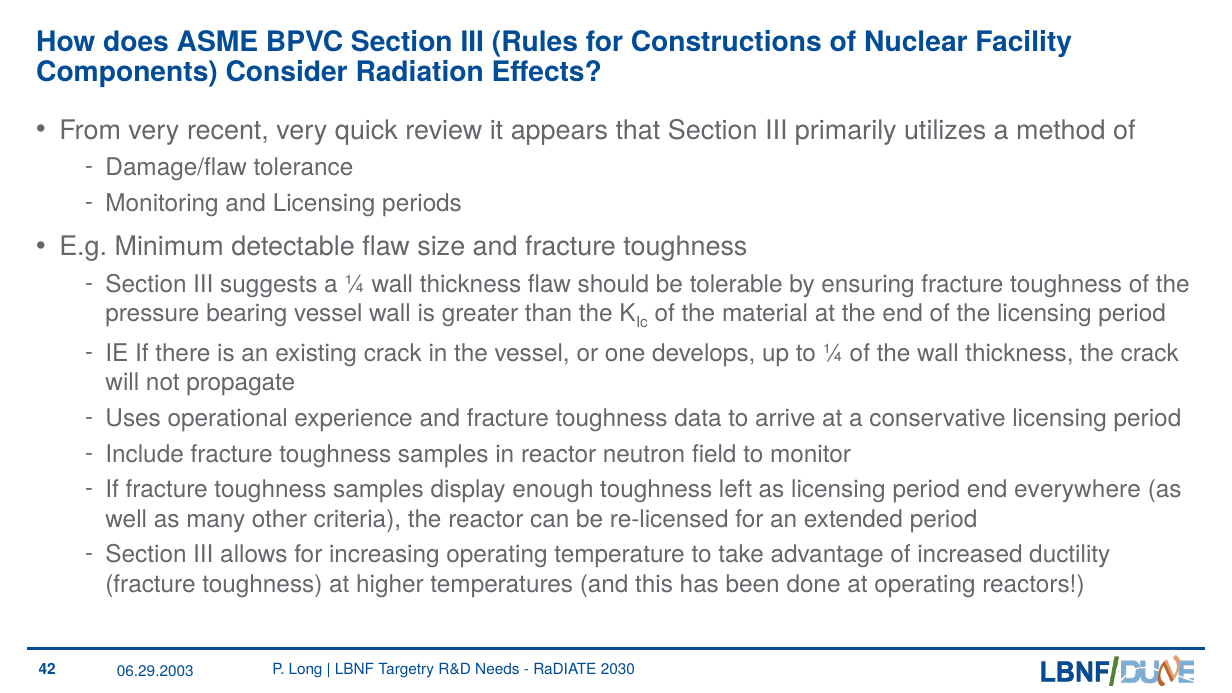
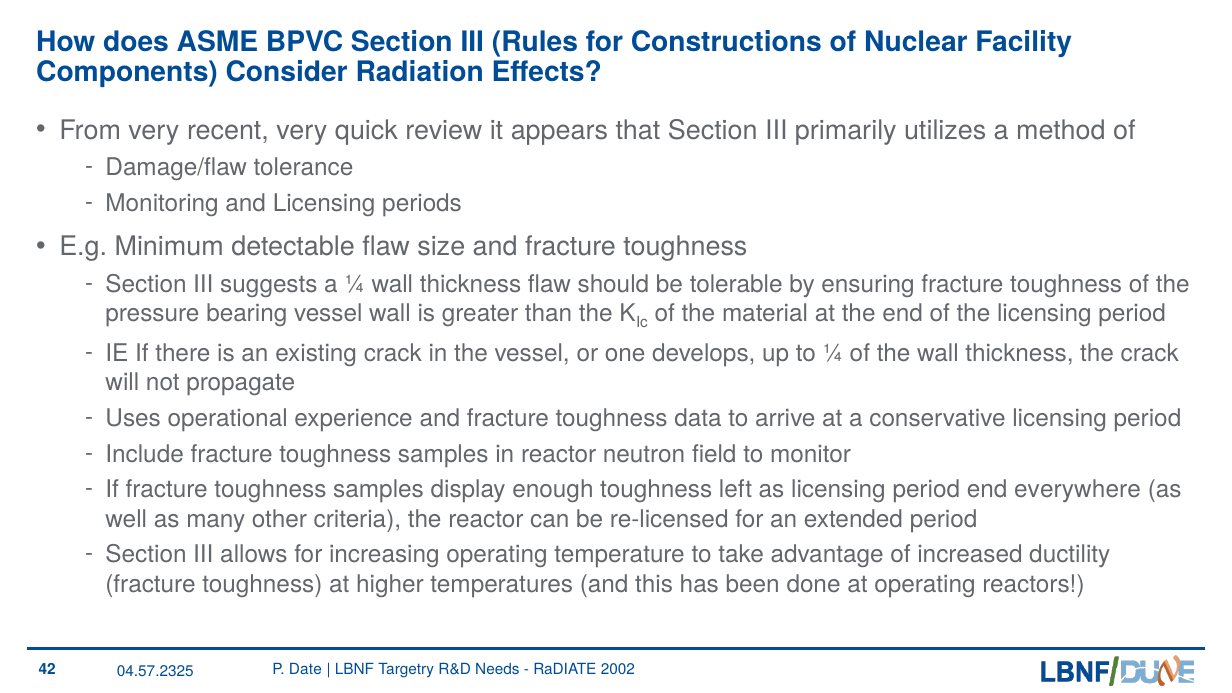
Long: Long -> Date
2030: 2030 -> 2002
06.29.2003: 06.29.2003 -> 04.57.2325
